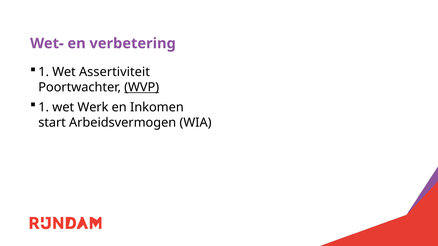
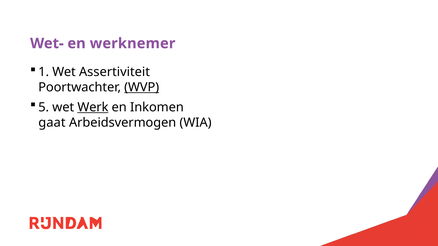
verbetering: verbetering -> werknemer
1 at (44, 107): 1 -> 5
Werk underline: none -> present
start: start -> gaat
